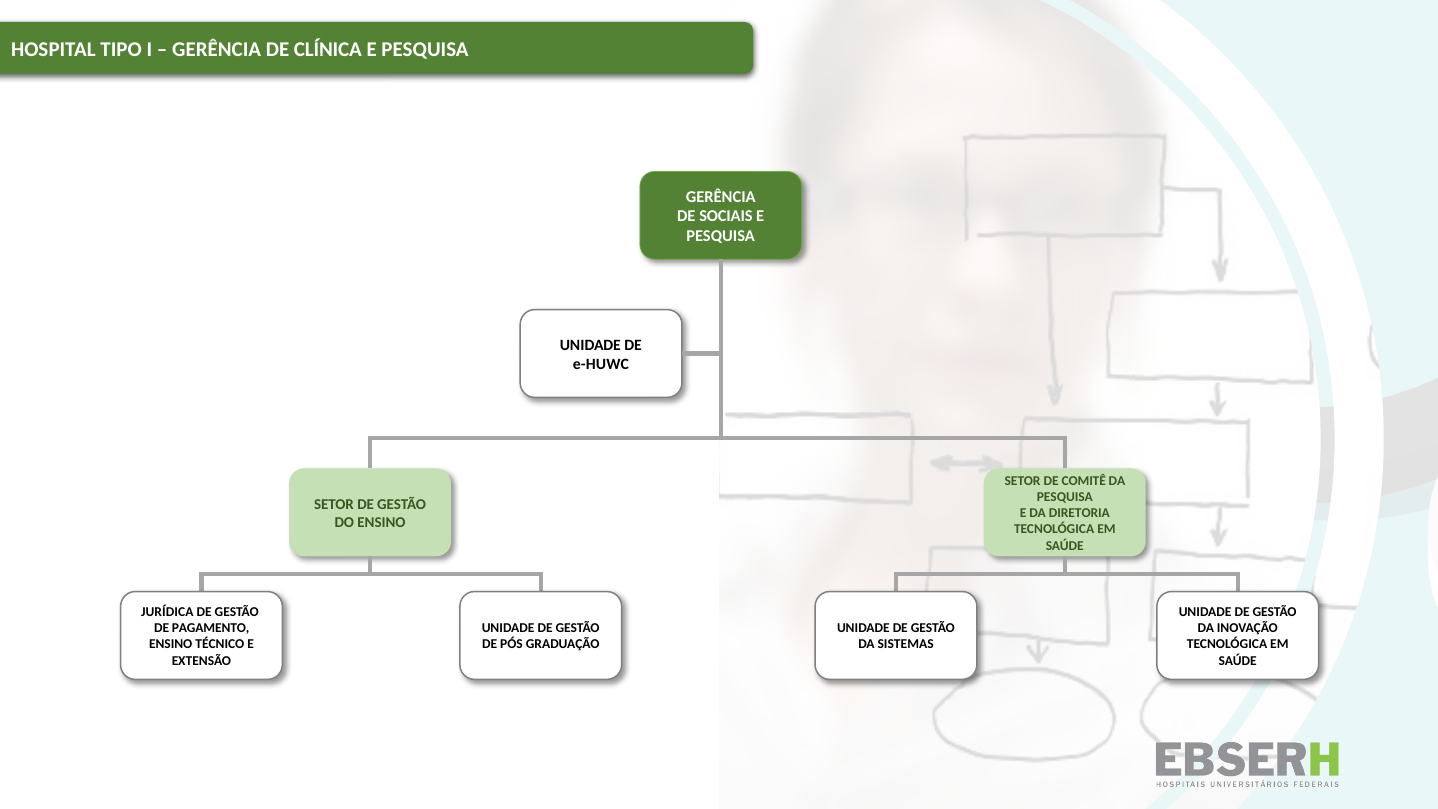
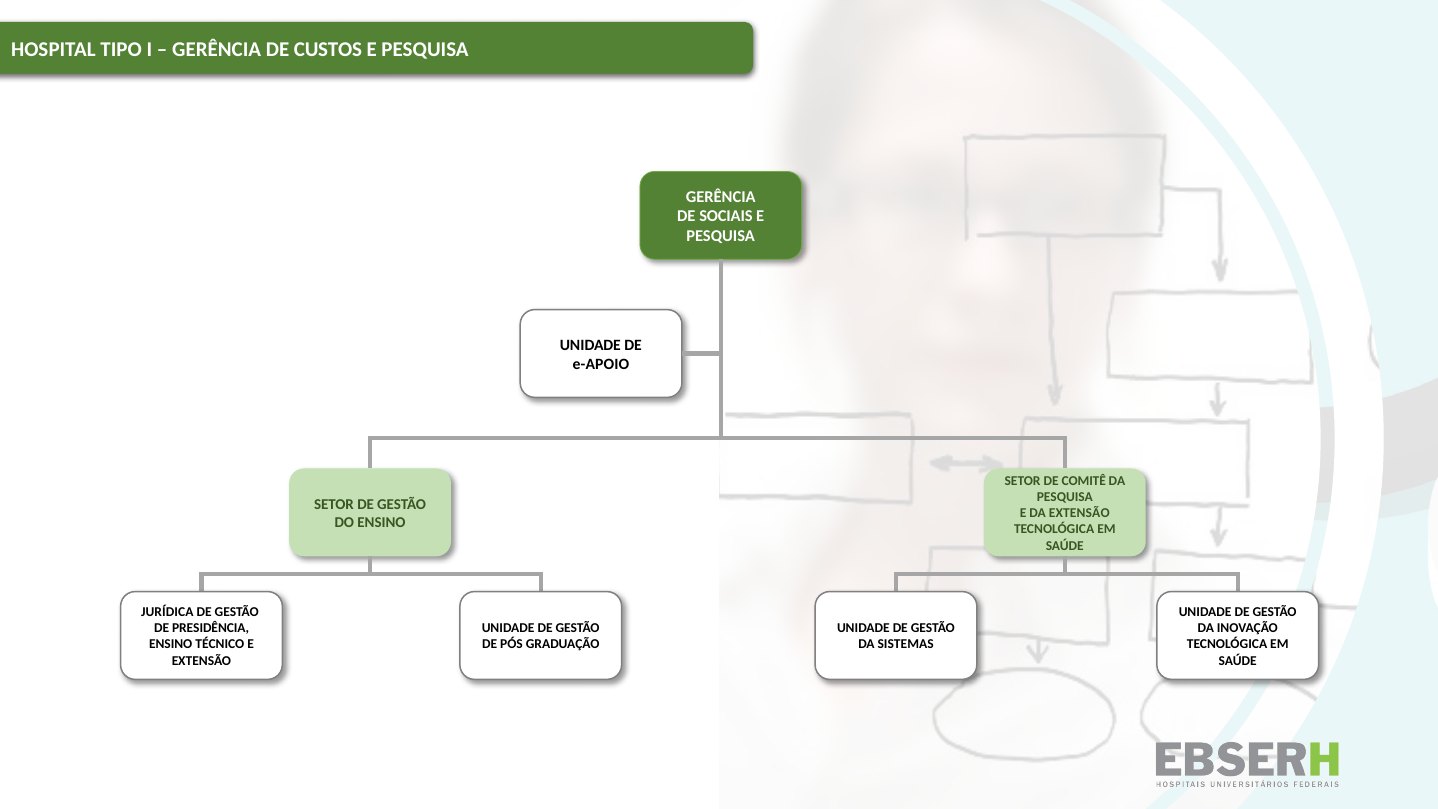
CLÍNICA: CLÍNICA -> CUSTOS
e-HUWC: e-HUWC -> e-APOIO
DA DIRETORIA: DIRETORIA -> EXTENSÃO
PAGAMENTO: PAGAMENTO -> PRESIDÊNCIA
